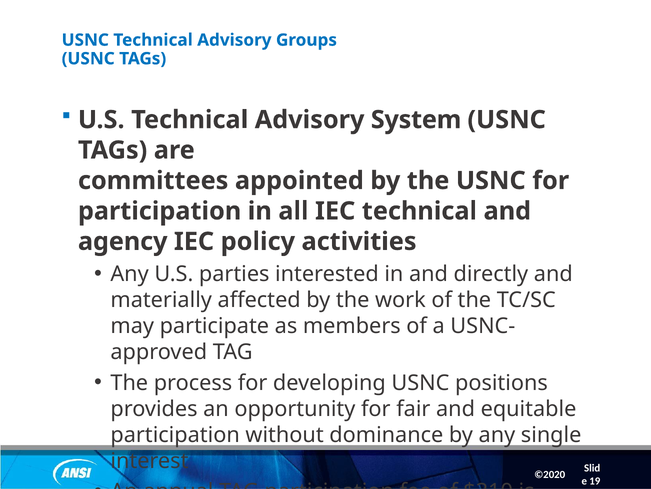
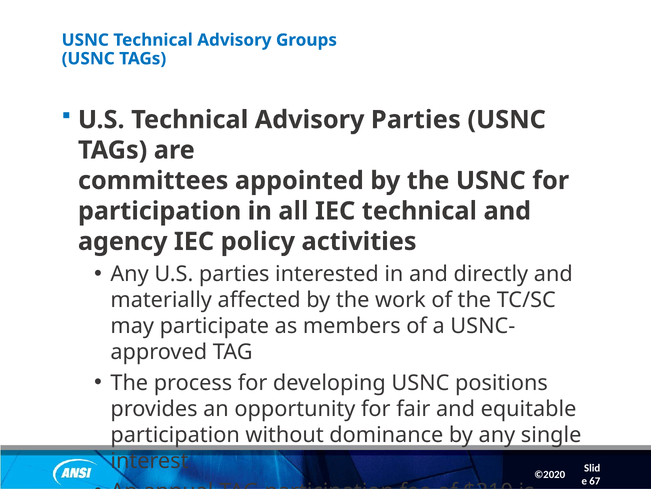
Advisory System: System -> Parties
19: 19 -> 67
